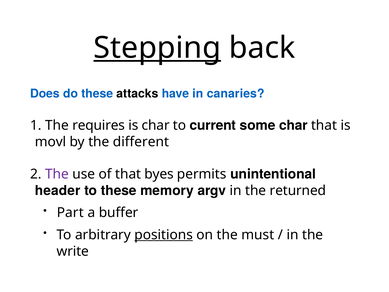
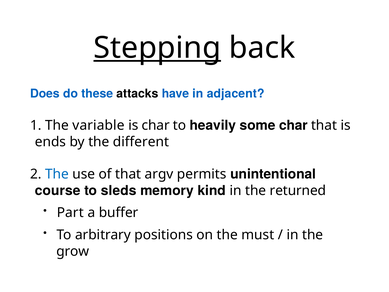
canaries: canaries -> adjacent
requires: requires -> variable
current: current -> heavily
movl: movl -> ends
The at (57, 174) colour: purple -> blue
byes: byes -> argv
header: header -> course
to these: these -> sleds
argv: argv -> kind
positions underline: present -> none
write: write -> grow
